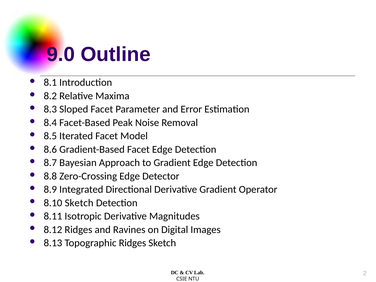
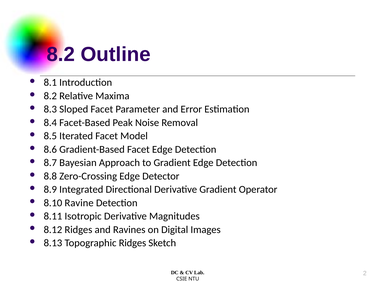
9.0 at (61, 54): 9.0 -> 8.2
8.10 Sketch: Sketch -> Ravine
